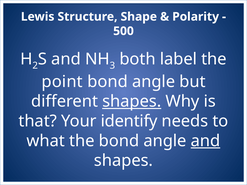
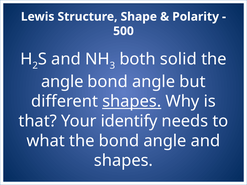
label: label -> solid
point at (62, 82): point -> angle
and at (206, 141) underline: present -> none
